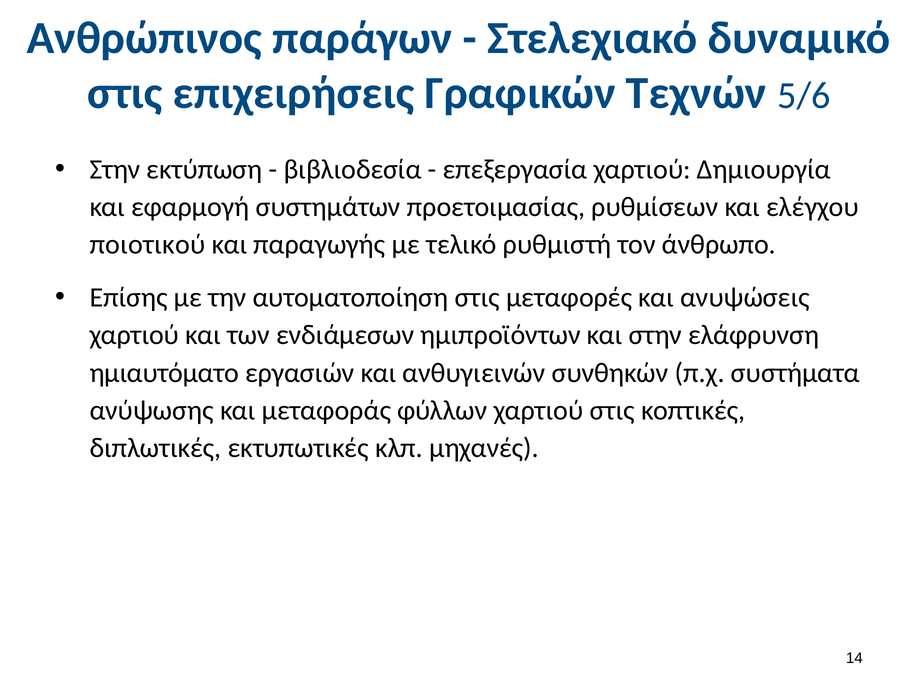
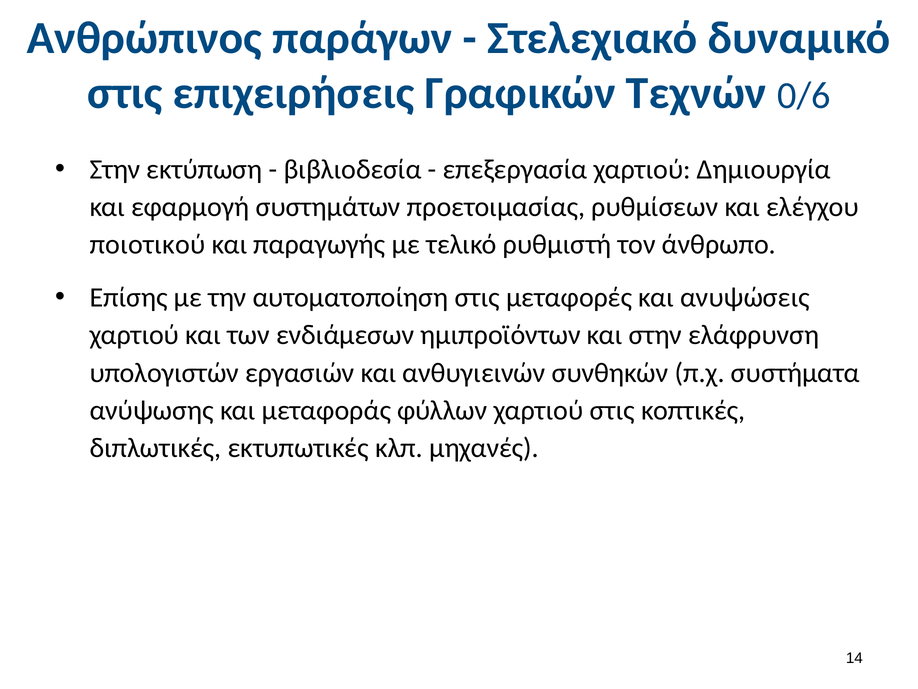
5/6: 5/6 -> 0/6
ημιαυτόματο: ημιαυτόματο -> υπολογιστών
